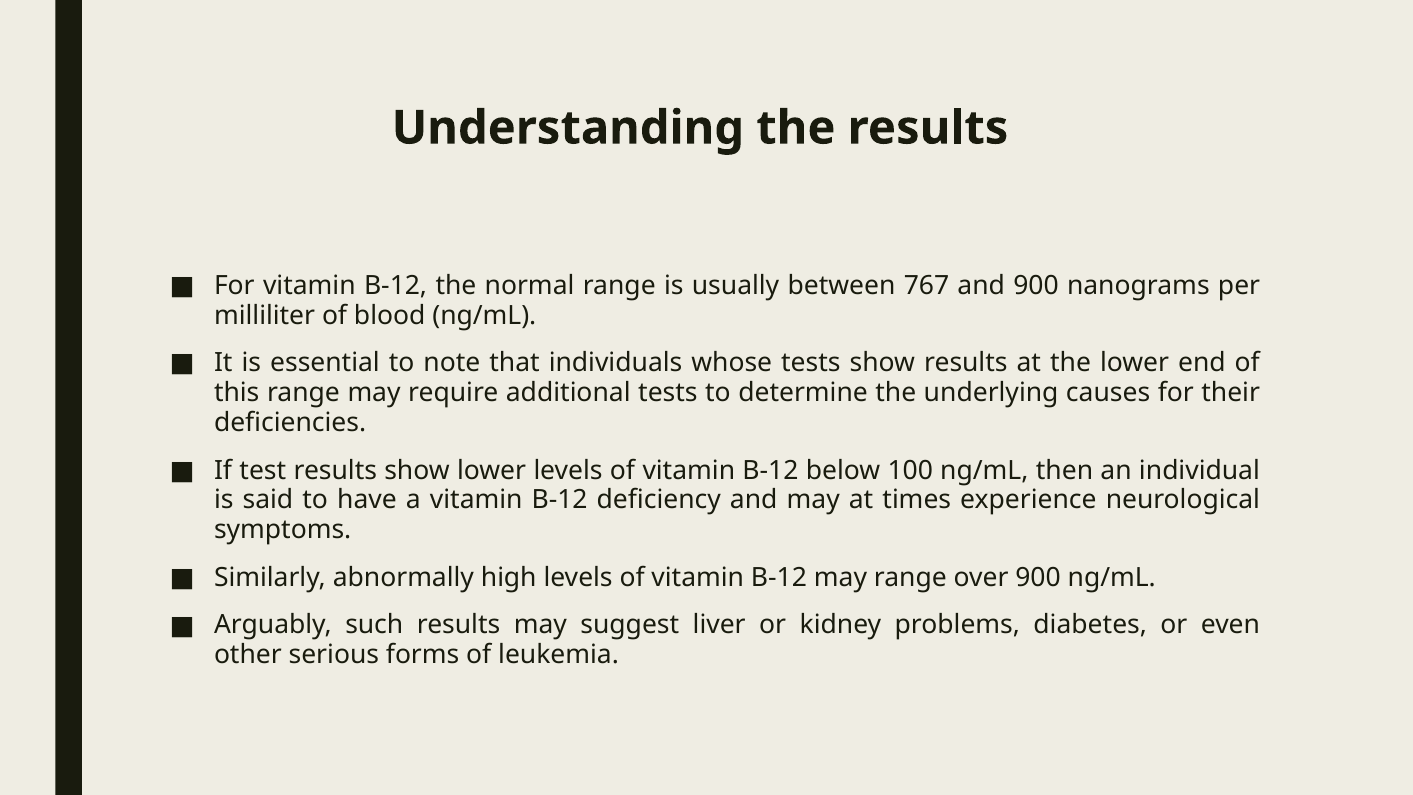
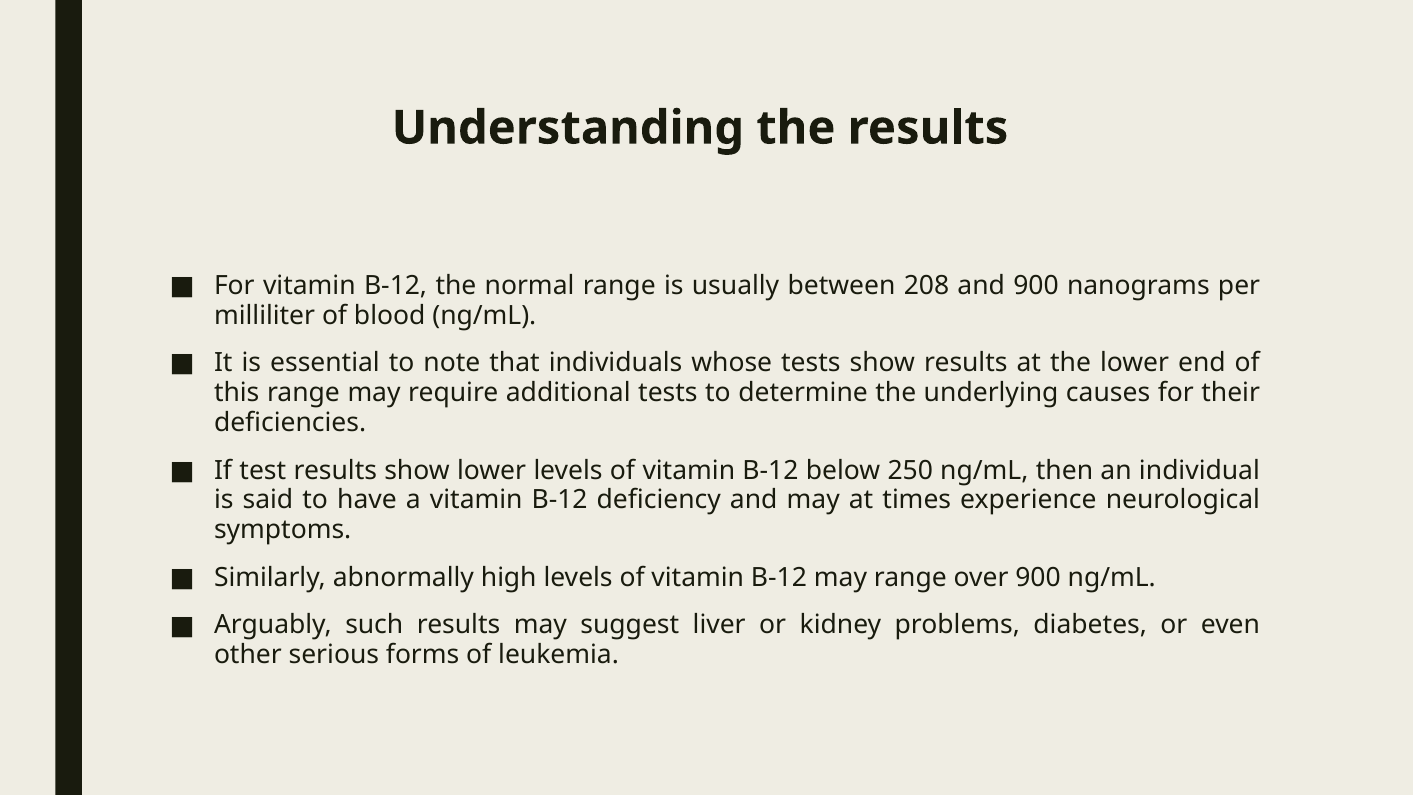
767: 767 -> 208
100: 100 -> 250
